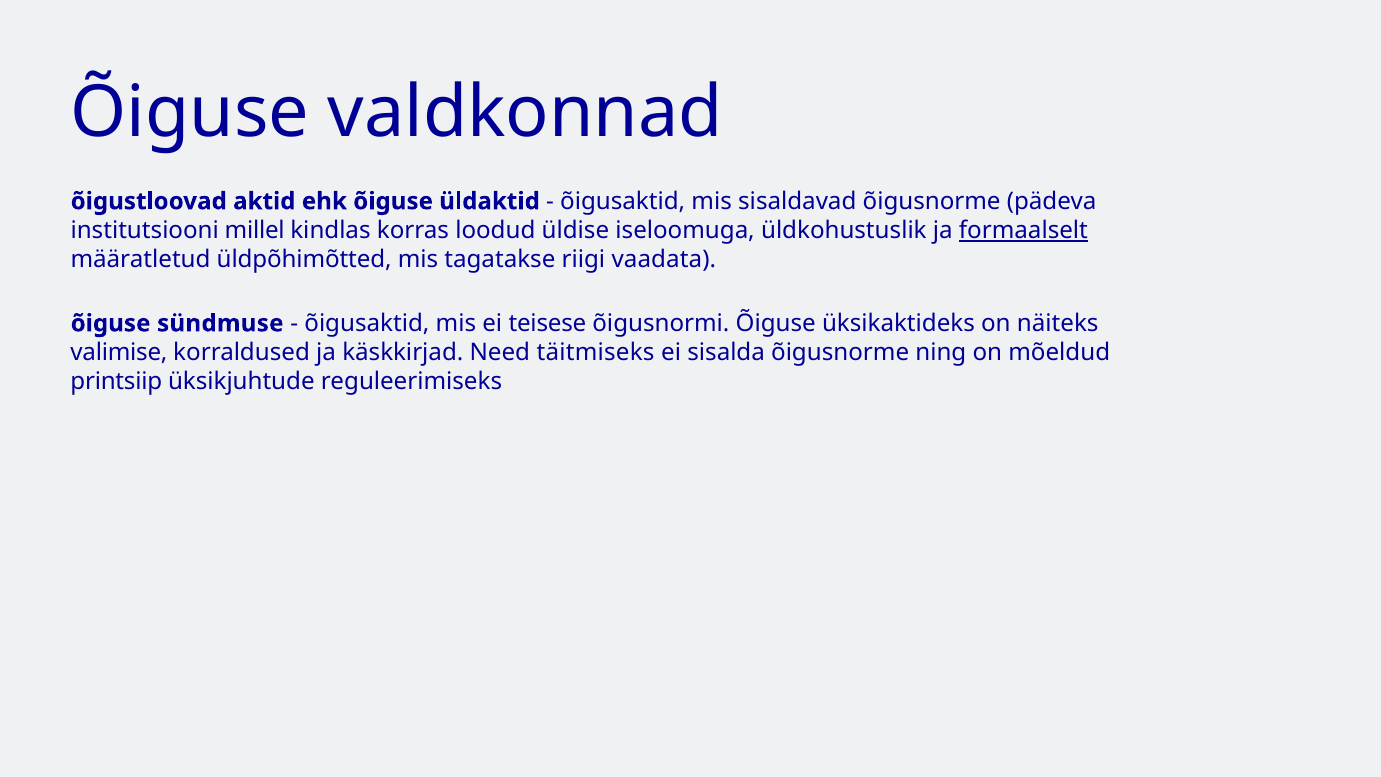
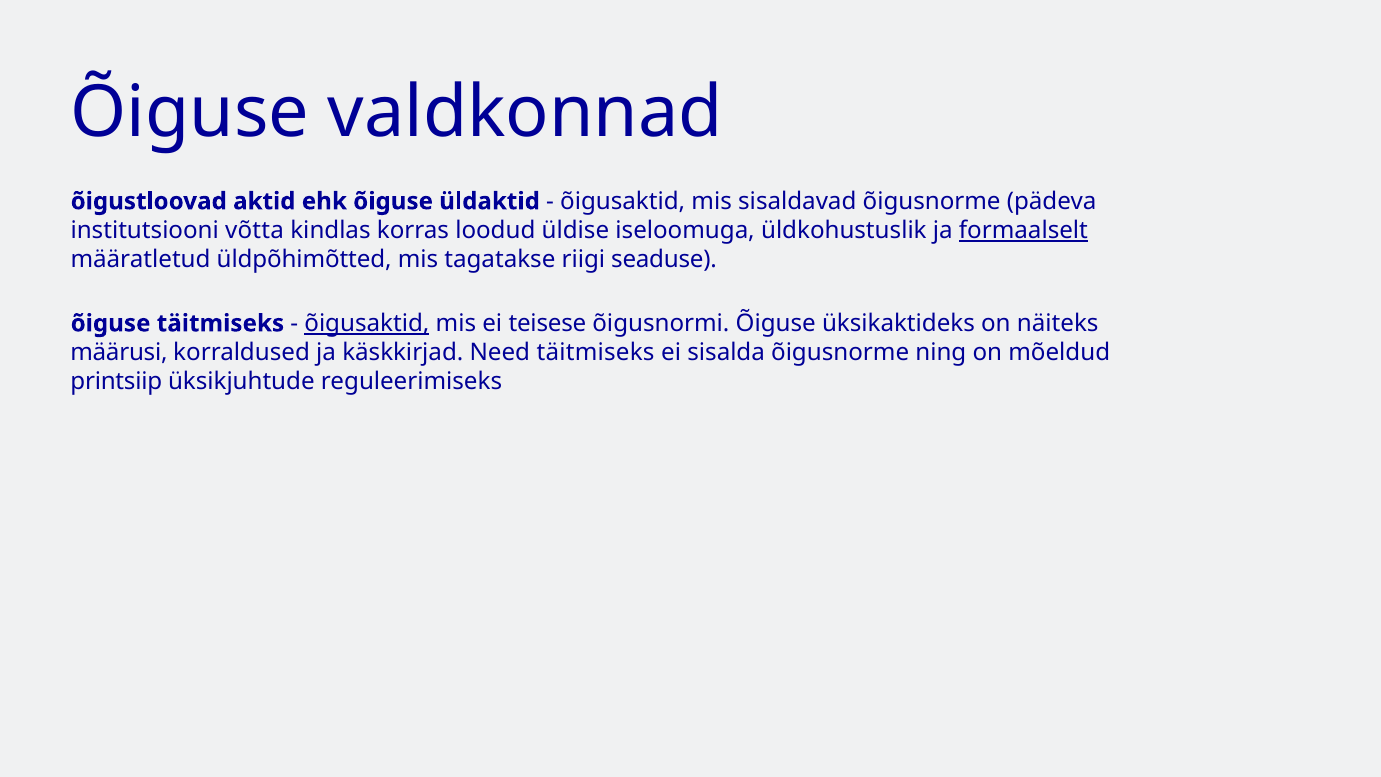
millel: millel -> võtta
vaadata: vaadata -> seaduse
õiguse sündmuse: sündmuse -> täitmiseks
õigusaktid at (367, 323) underline: none -> present
valimise: valimise -> määrusi
